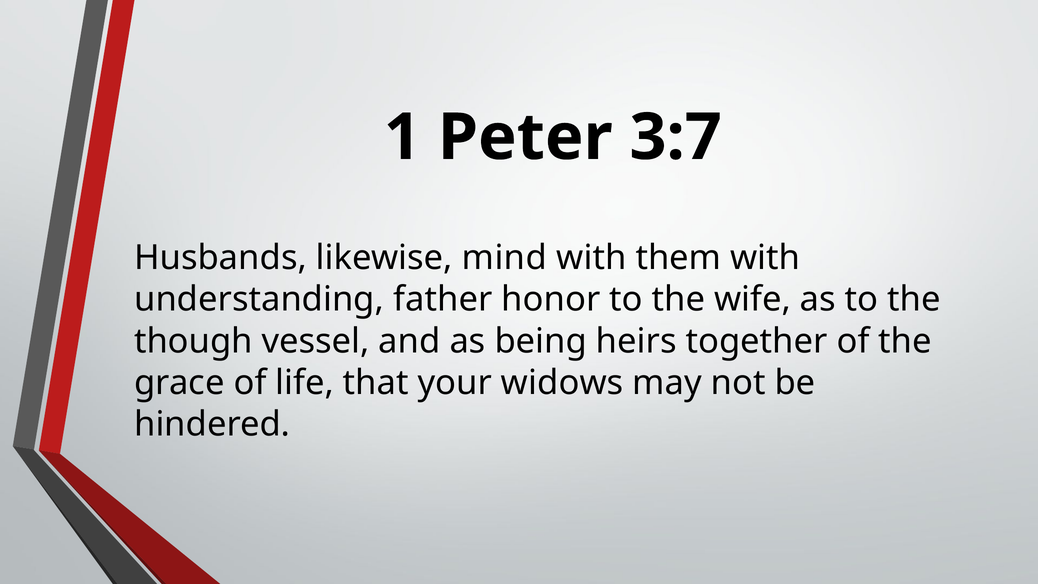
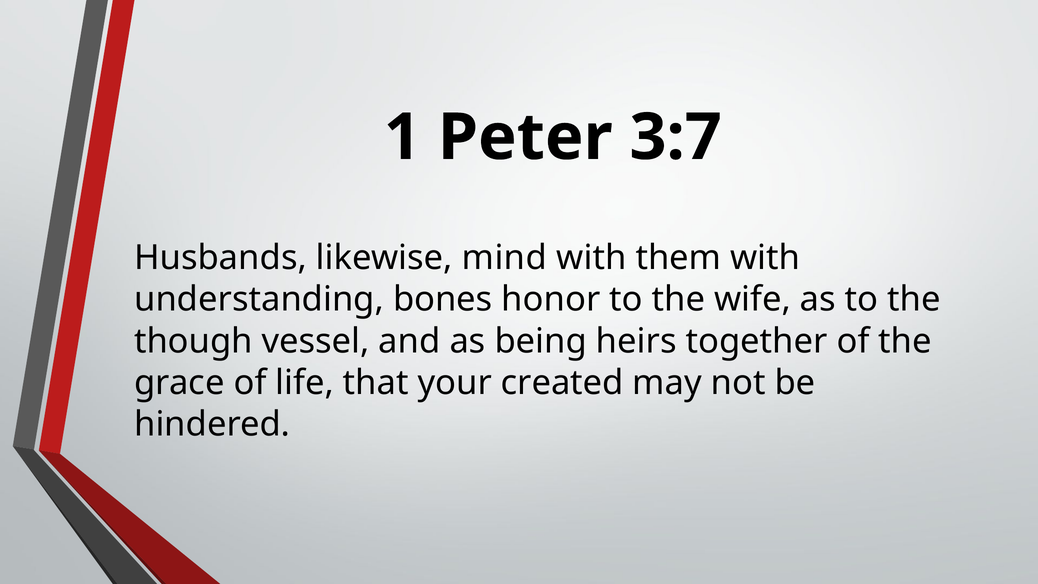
father: father -> bones
widows: widows -> created
